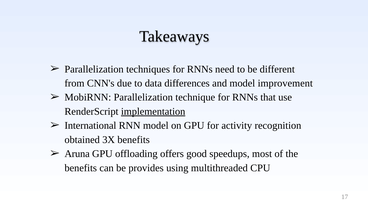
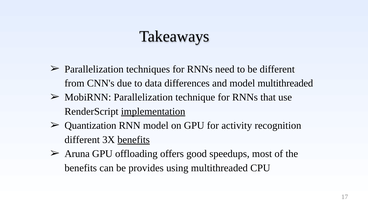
model improvement: improvement -> multithreaded
International: International -> Quantization
obtained at (82, 140): obtained -> different
benefits at (134, 140) underline: none -> present
